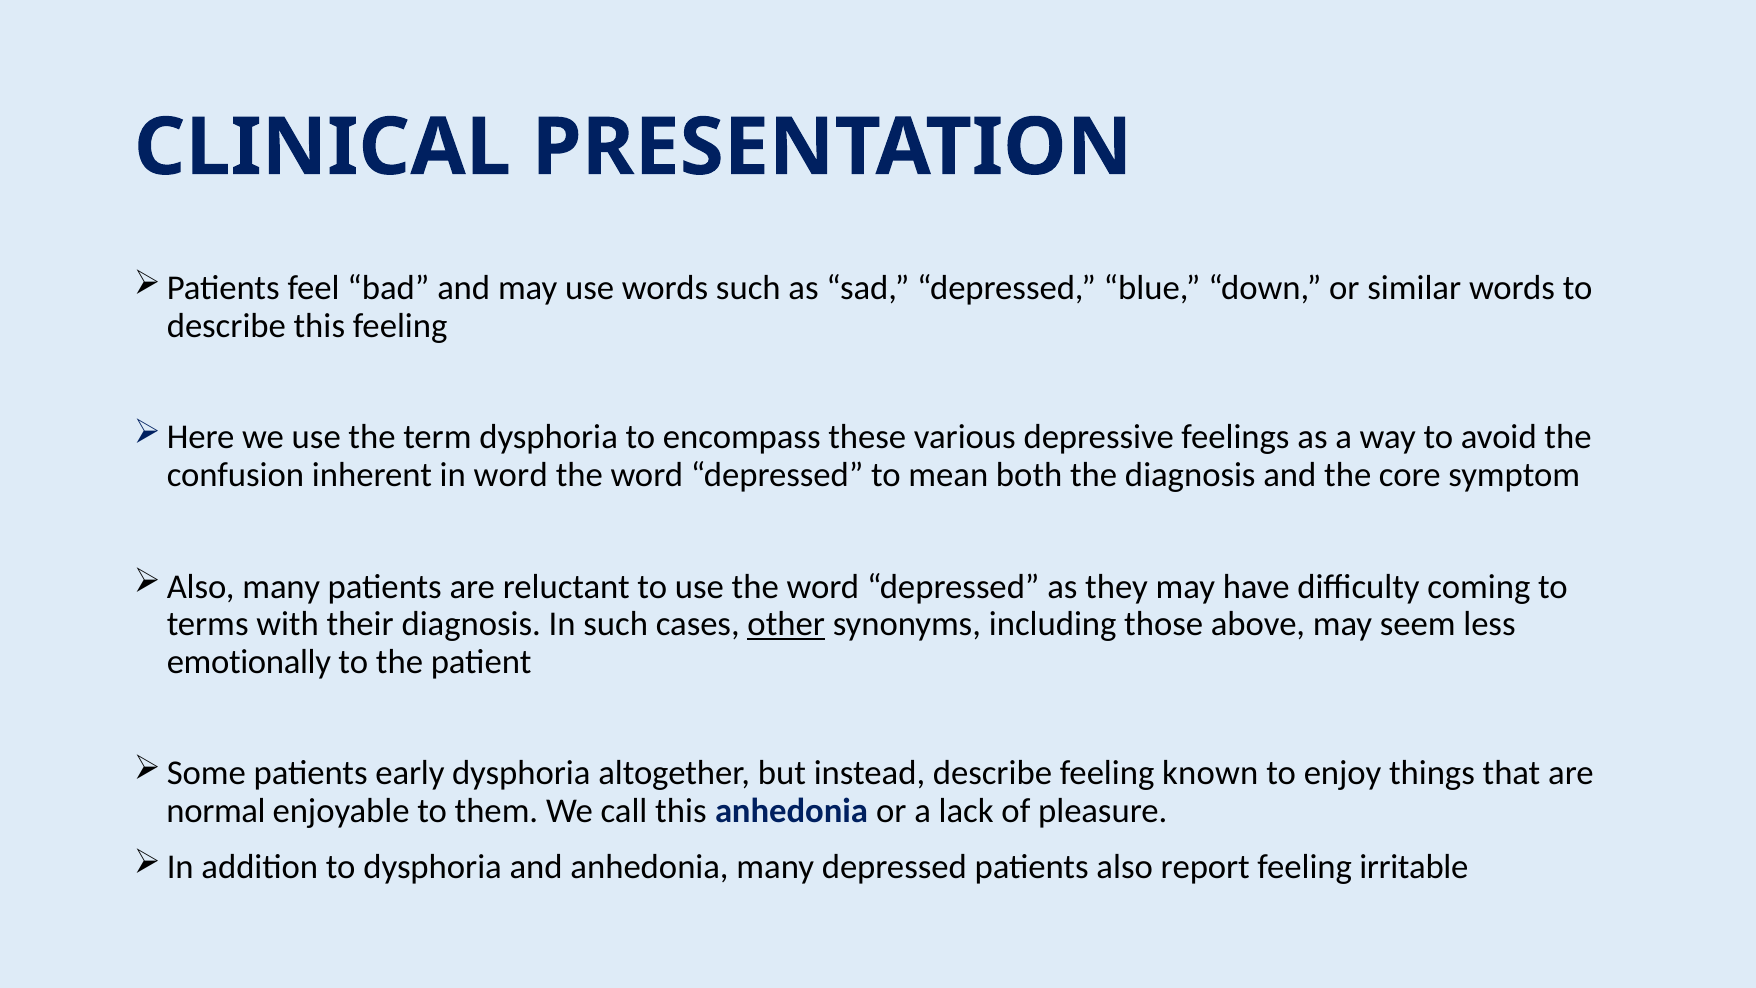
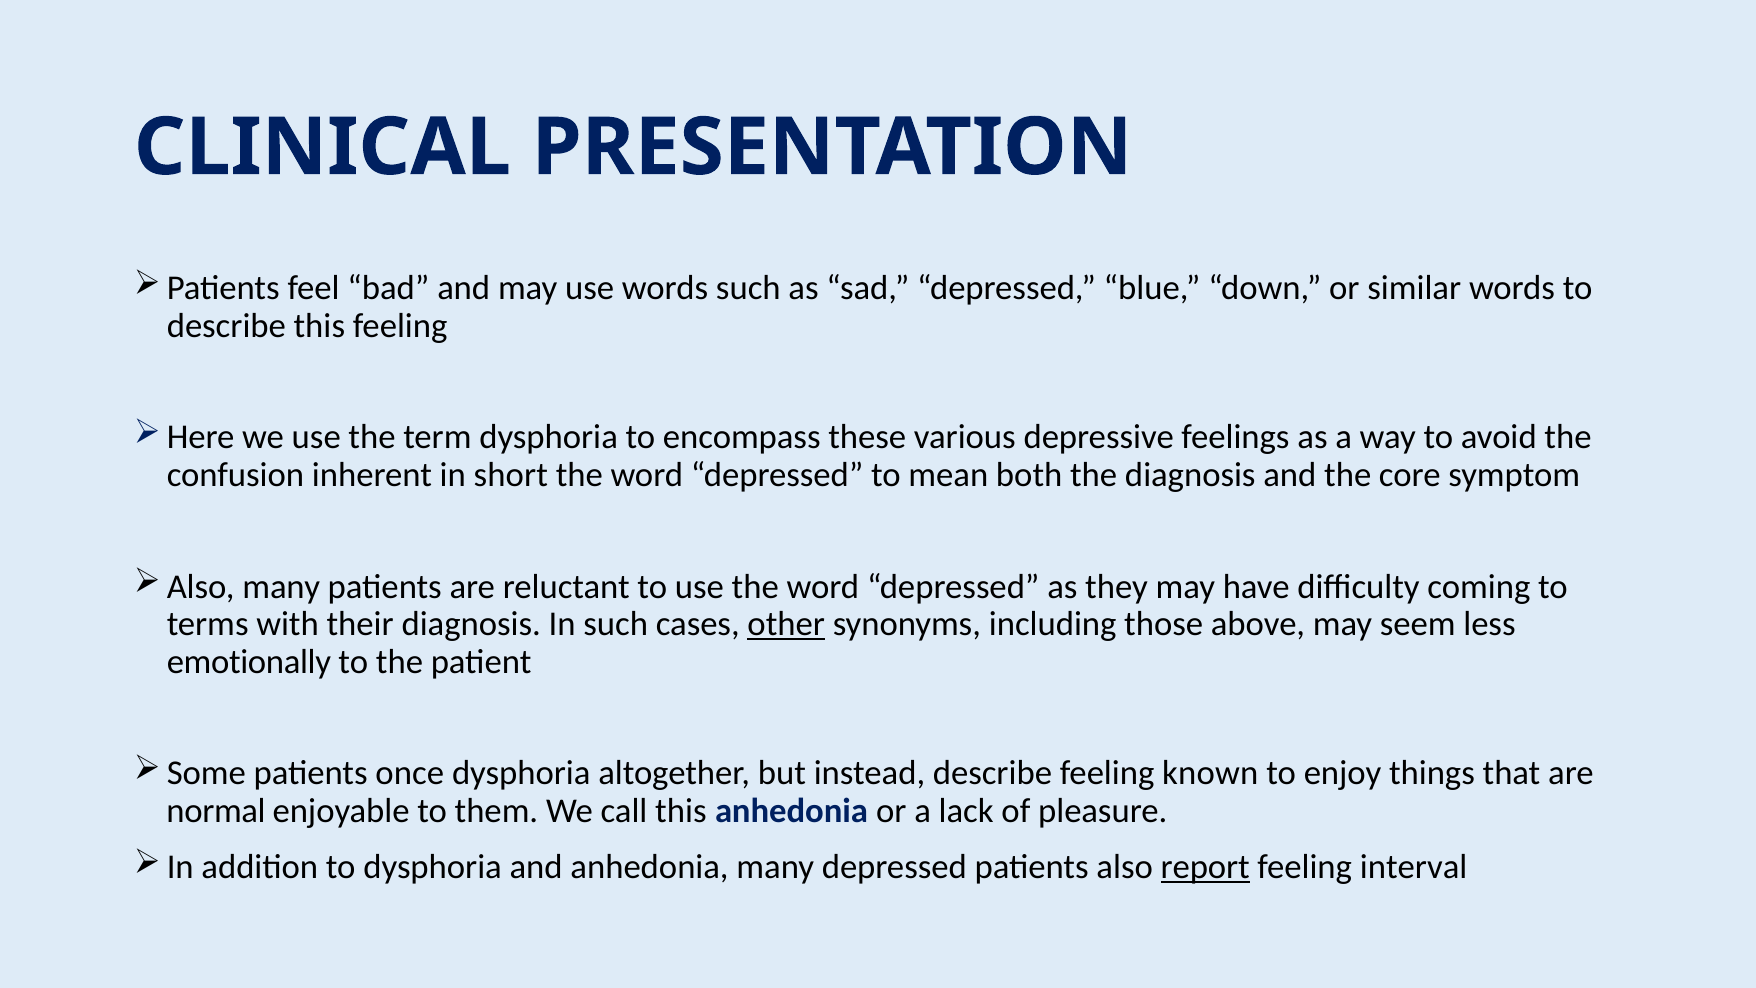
in word: word -> short
early: early -> once
report underline: none -> present
irritable: irritable -> interval
